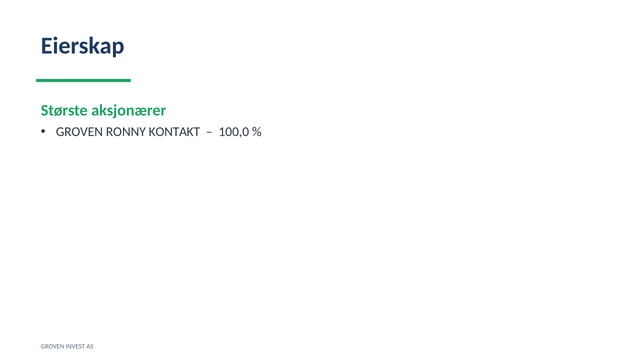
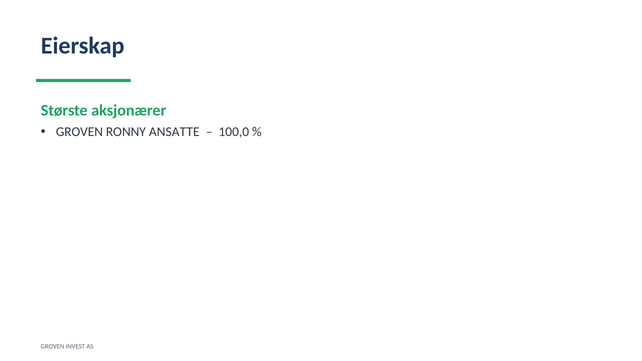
KONTAKT: KONTAKT -> ANSATTE
